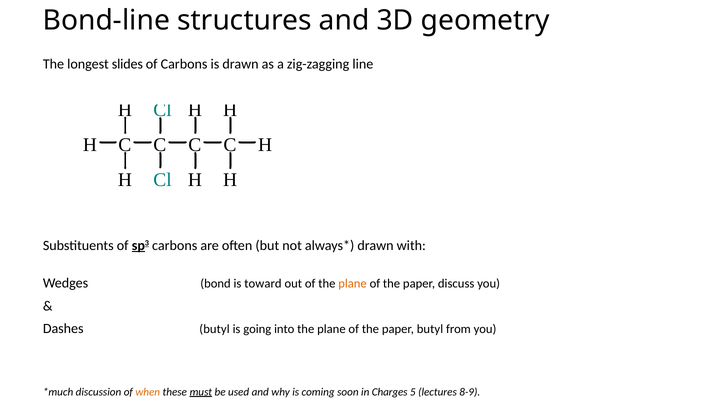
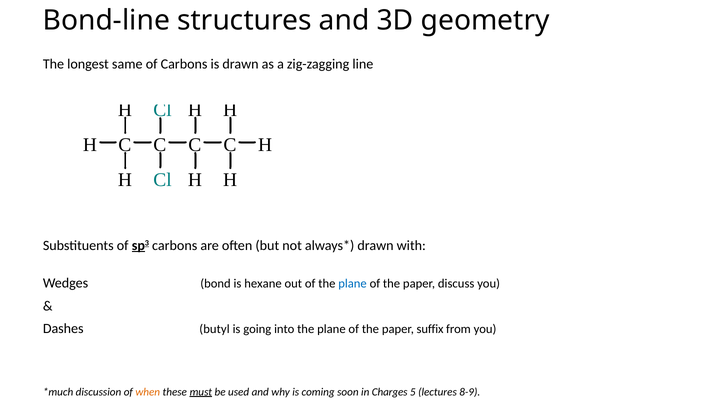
slides: slides -> same
toward: toward -> hexane
plane at (353, 283) colour: orange -> blue
paper butyl: butyl -> suffix
